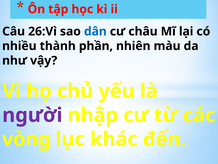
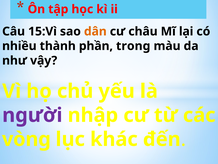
26:Vì: 26:Vì -> 15:Vì
dân colour: blue -> orange
nhiên: nhiên -> trong
